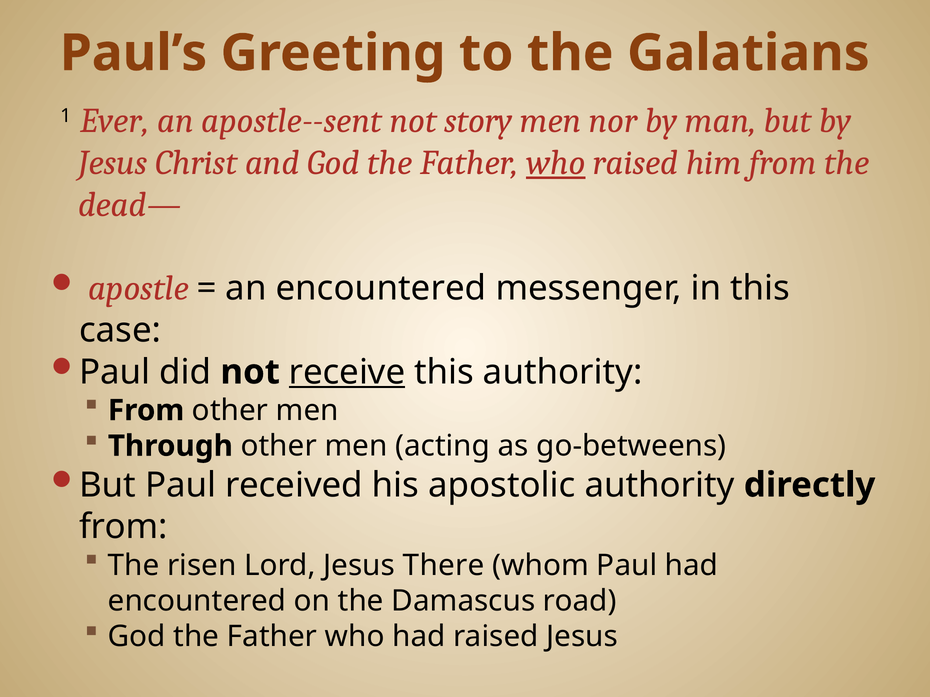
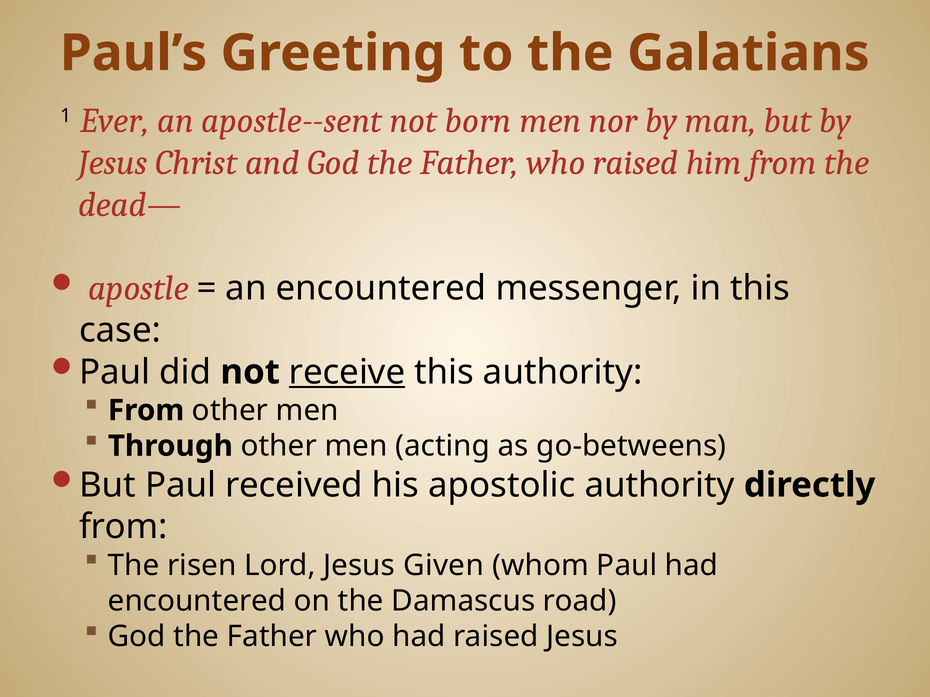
story: story -> born
who at (556, 163) underline: present -> none
There: There -> Given
